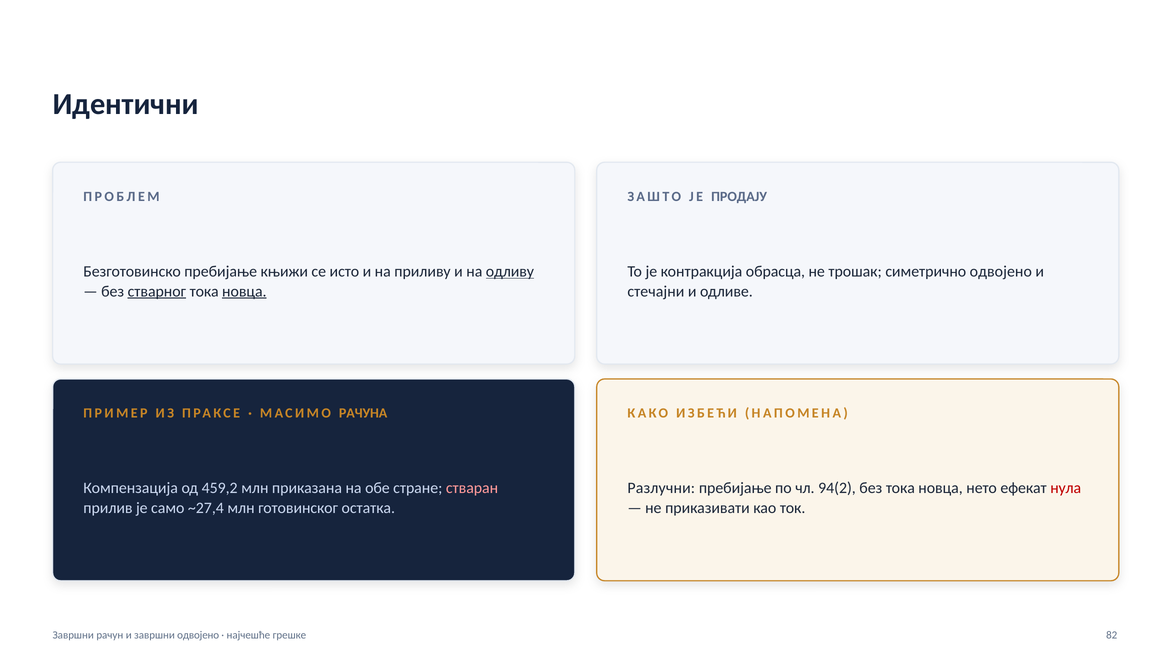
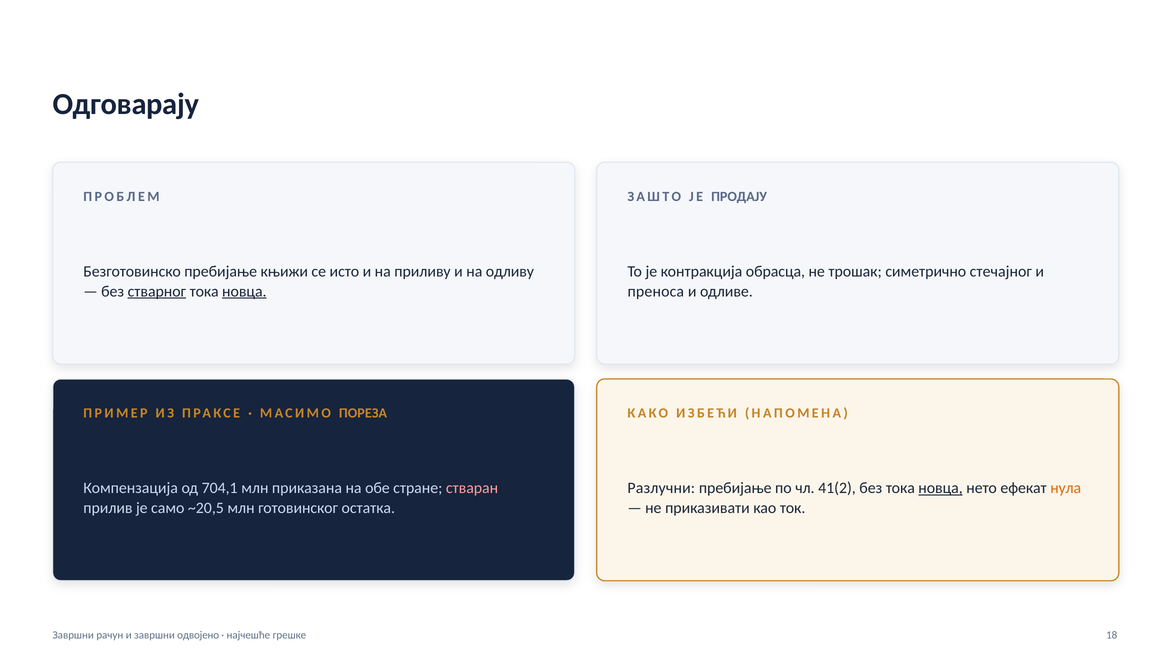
Идентични: Идентични -> Одговарају
одливу underline: present -> none
симетрично одвојено: одвојено -> стечајног
стечајни: стечајни -> преноса
РАЧУНА: РАЧУНА -> ПОРЕЗА
459,2: 459,2 -> 704,1
94(2: 94(2 -> 41(2
новца at (941, 488) underline: none -> present
нула at (1066, 488) colour: red -> orange
~27,4: ~27,4 -> ~20,5
82: 82 -> 18
